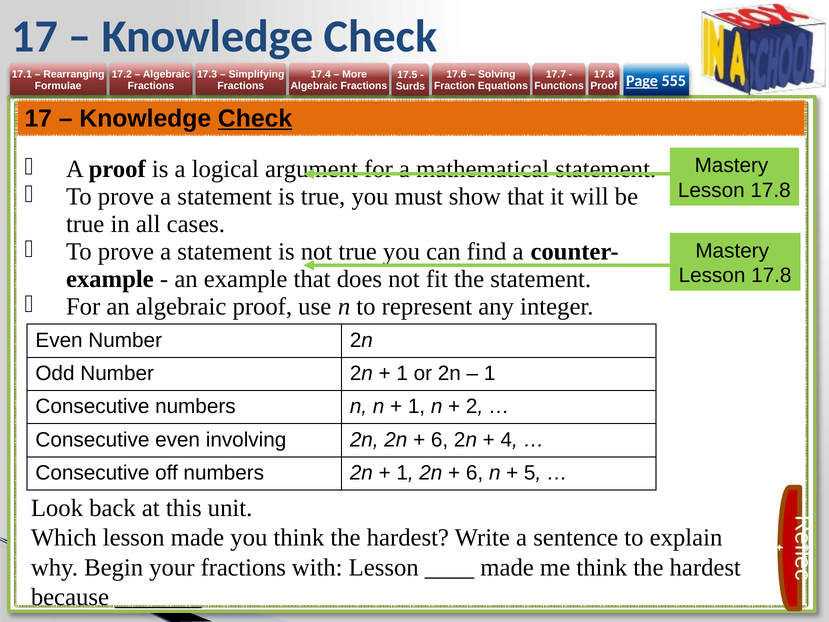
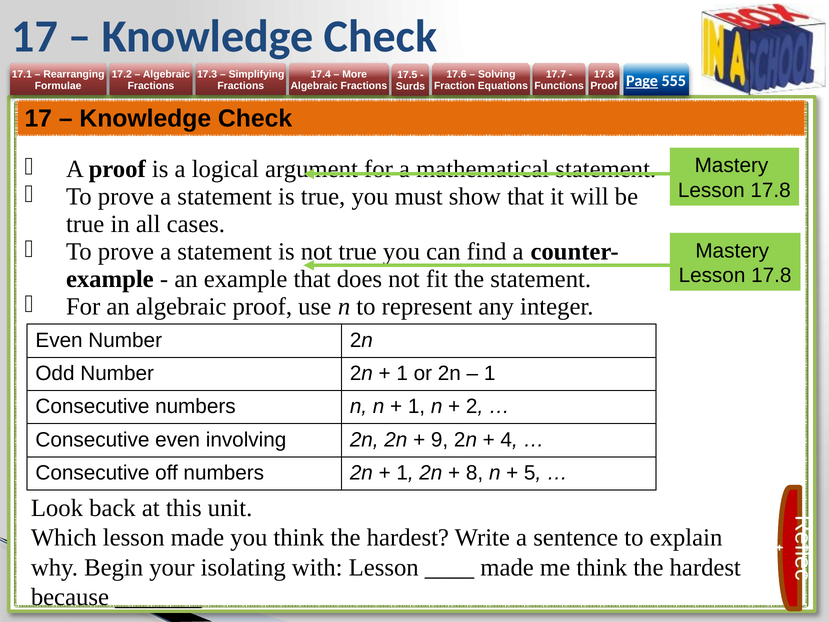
Check at (255, 118) underline: present -> none
6 at (440, 440): 6 -> 9
6 at (475, 473): 6 -> 8
your fractions: fractions -> isolating
